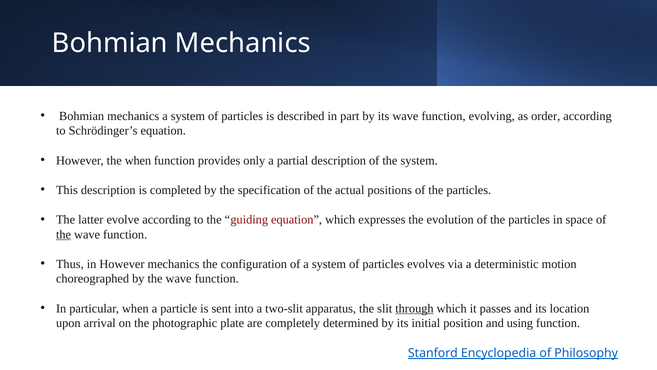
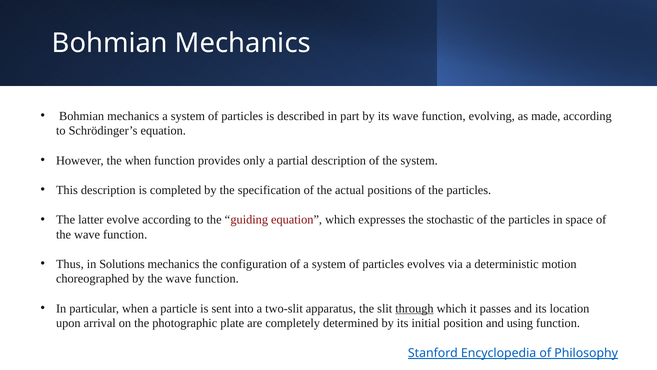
order: order -> made
evolution: evolution -> stochastic
the at (64, 234) underline: present -> none
in However: However -> Solutions
